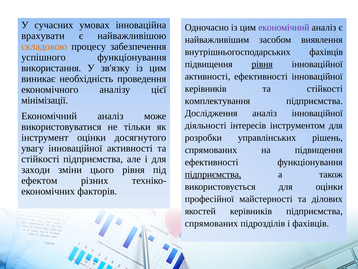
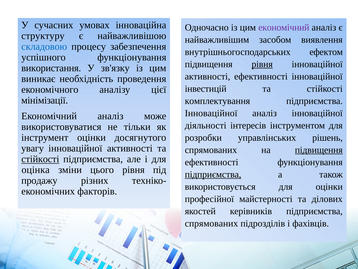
врахувати: врахувати -> структуру
складовою colour: orange -> blue
внутрішньогосподарських фахівців: фахівців -> ефектом
керівників at (206, 88): керівників -> інвестицій
Дослідження at (211, 113): Дослідження -> Інноваційної
підвищення at (319, 150) underline: none -> present
стійкості at (40, 159) underline: none -> present
заходи: заходи -> оцінка
ефектом: ефектом -> продажу
